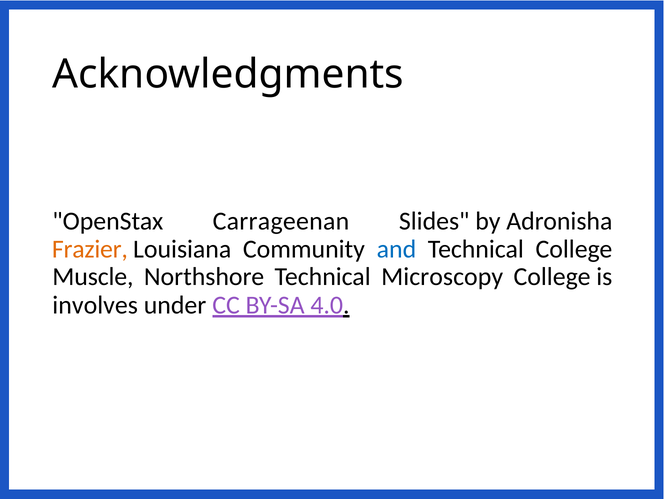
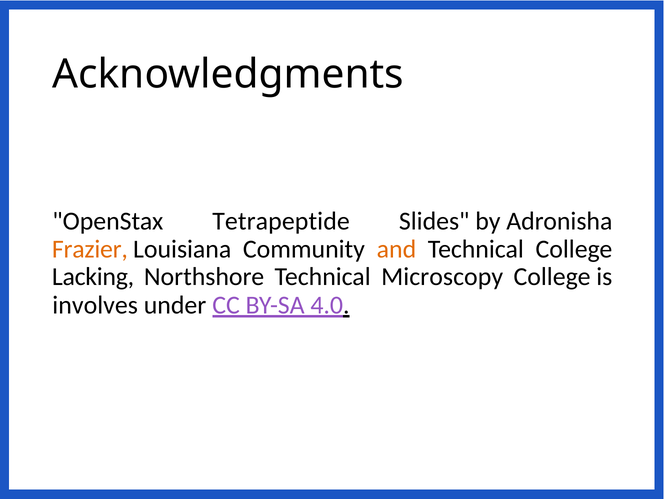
Carrageenan: Carrageenan -> Tetrapeptide
and colour: blue -> orange
Muscle: Muscle -> Lacking
